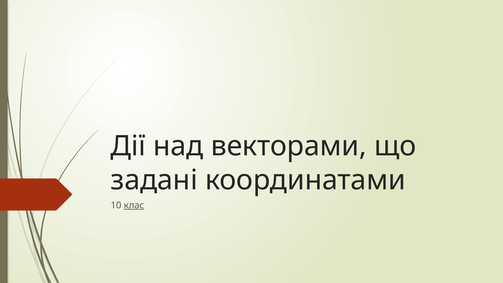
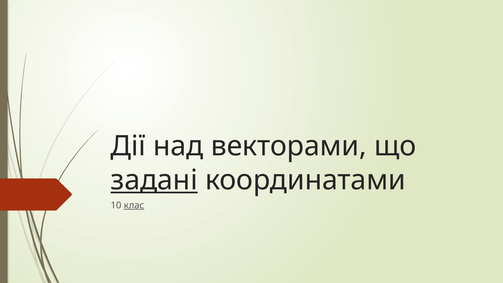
задані underline: none -> present
